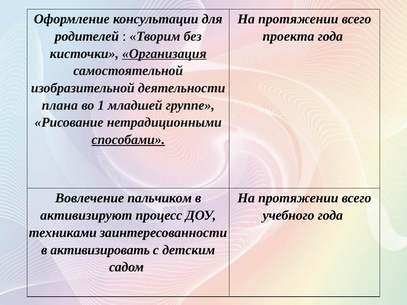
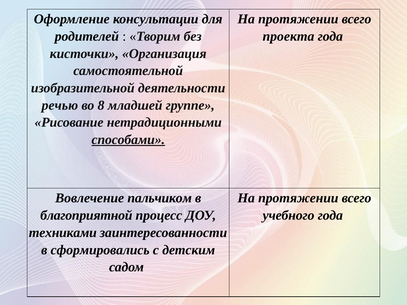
Организация underline: present -> none
плана: плана -> речью
1: 1 -> 8
активизируют: активизируют -> благоприятной
активизировать: активизировать -> сформировались
